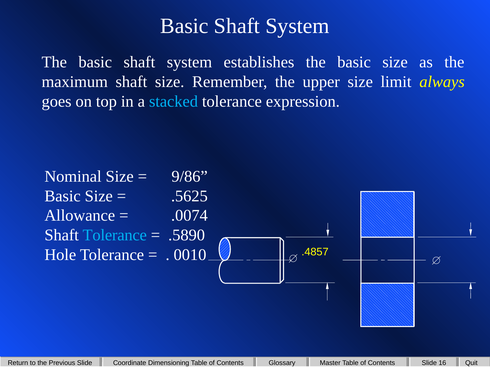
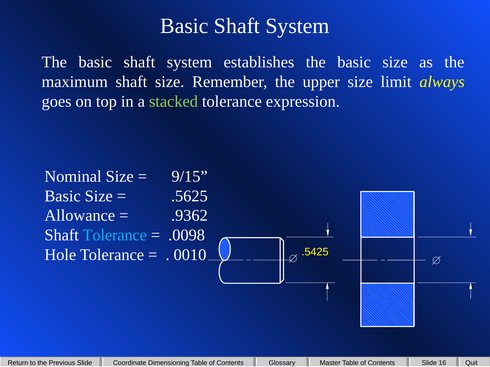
stacked colour: light blue -> light green
9/86: 9/86 -> 9/15
.0074: .0074 -> .9362
.5890: .5890 -> .0098
.4857: .4857 -> .5425
